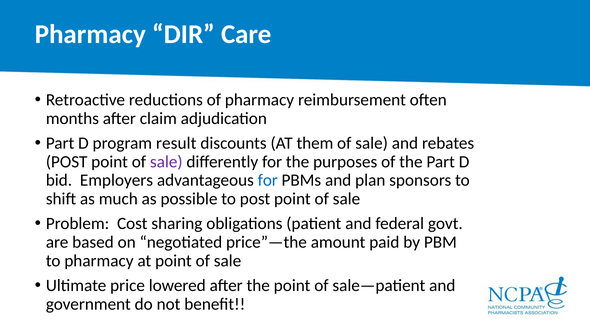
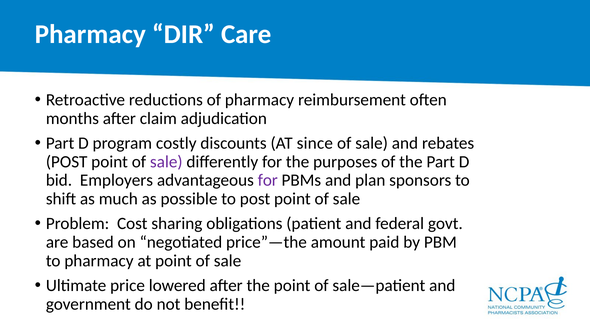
result: result -> costly
them: them -> since
for at (268, 180) colour: blue -> purple
